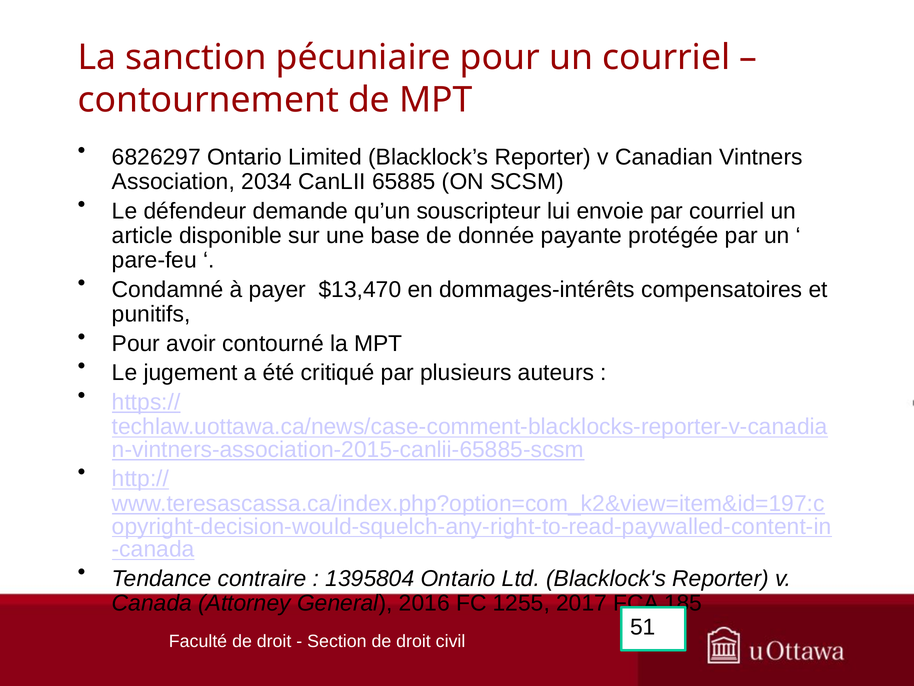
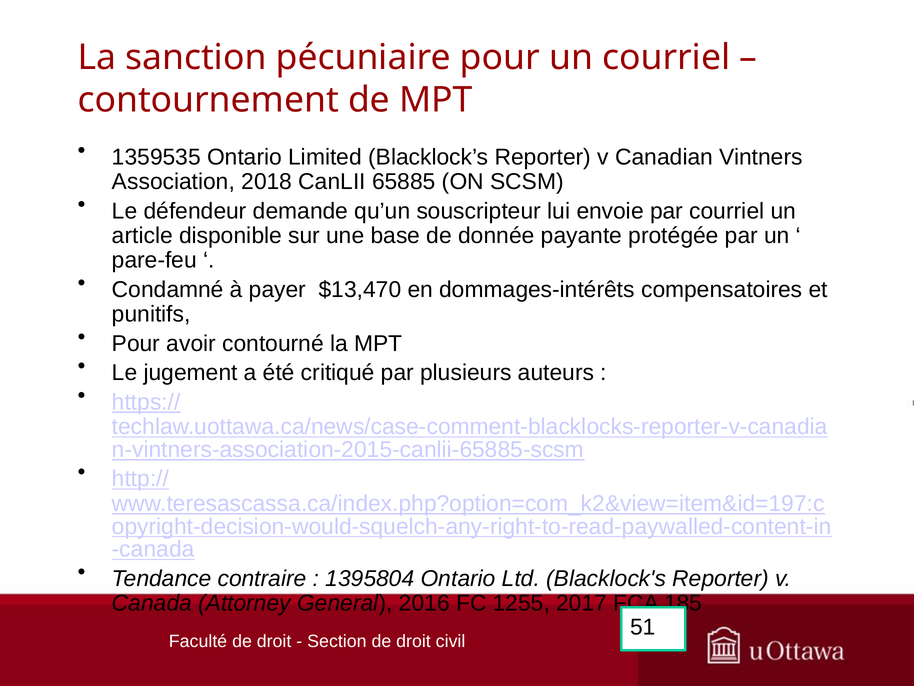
6826297: 6826297 -> 1359535
2034: 2034 -> 2018
